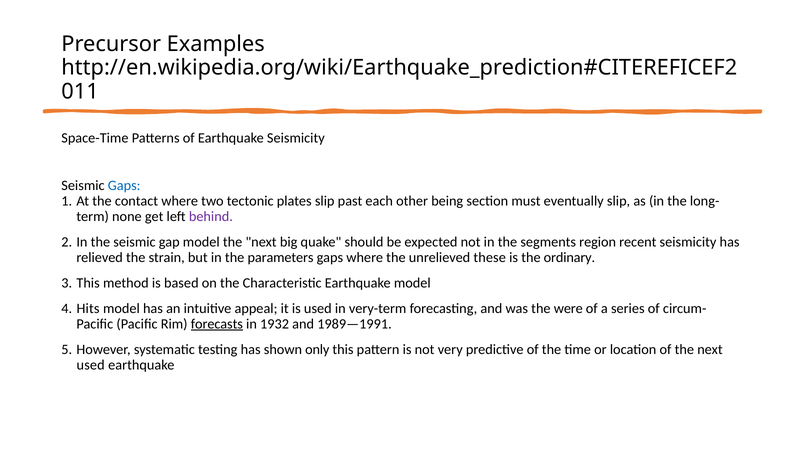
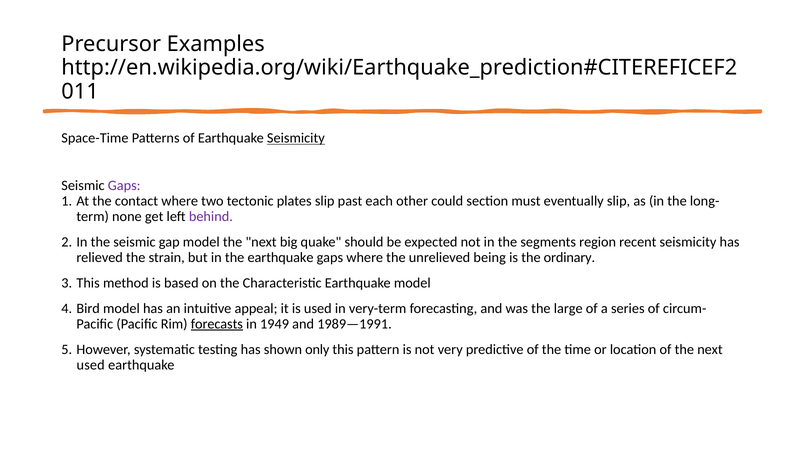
Seismicity at (296, 138) underline: none -> present
Gaps at (124, 186) colour: blue -> purple
being: being -> could
the parameters: parameters -> earthquake
these: these -> being
Hits: Hits -> Bird
were: were -> large
1932: 1932 -> 1949
